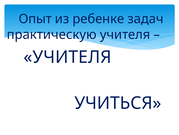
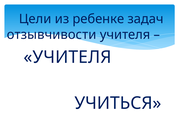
Опыт: Опыт -> Цели
практическую: практическую -> отзывчивости
